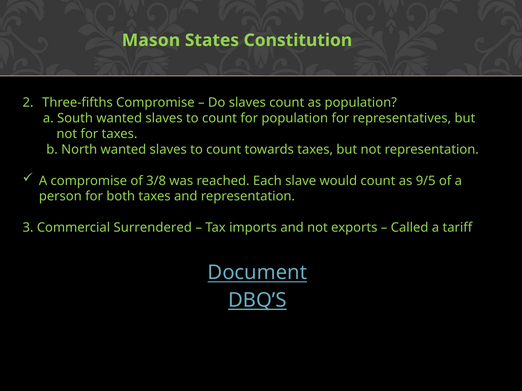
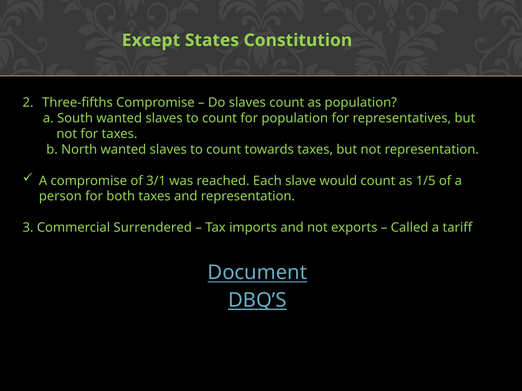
Mason: Mason -> Except
3/8: 3/8 -> 3/1
9/5: 9/5 -> 1/5
